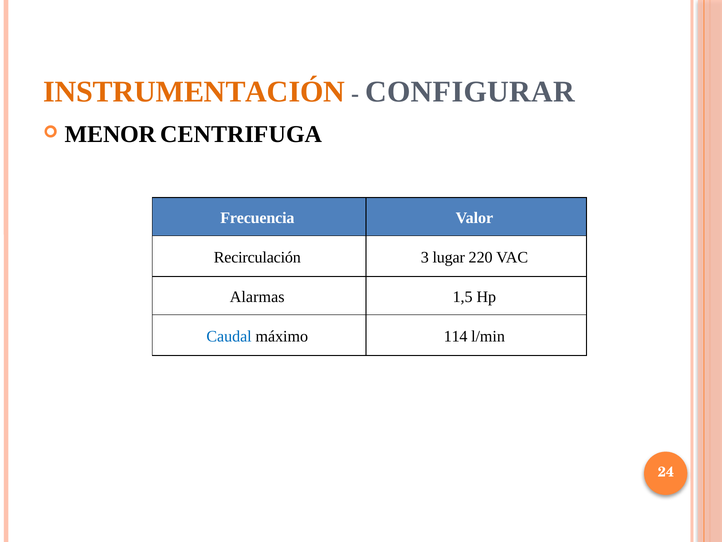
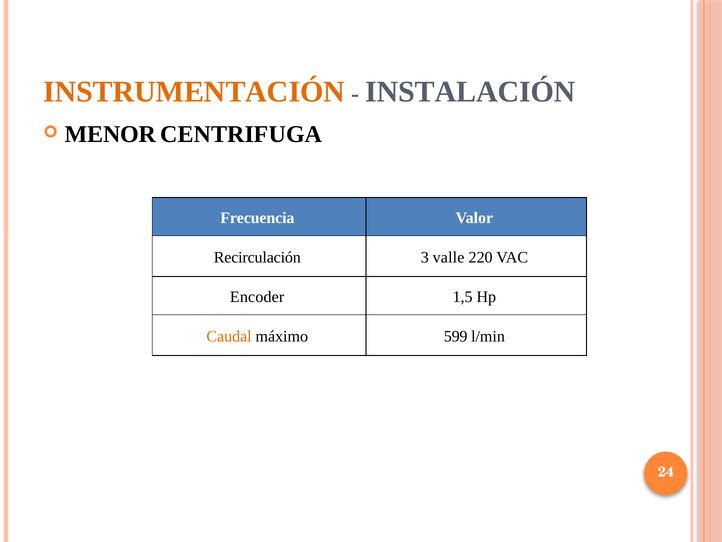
CONFIGURAR: CONFIGURAR -> INSTALACIÓN
lugar: lugar -> valle
Alarmas: Alarmas -> Encoder
Caudal colour: blue -> orange
114: 114 -> 599
